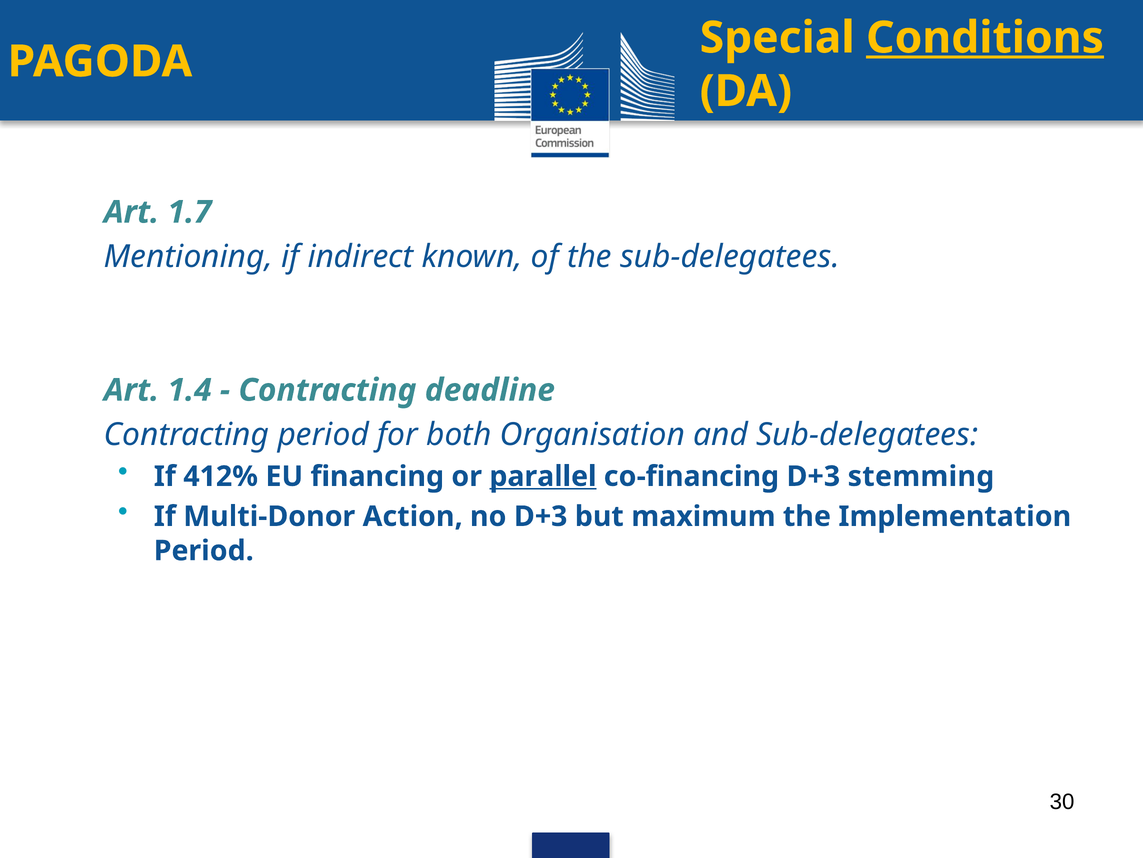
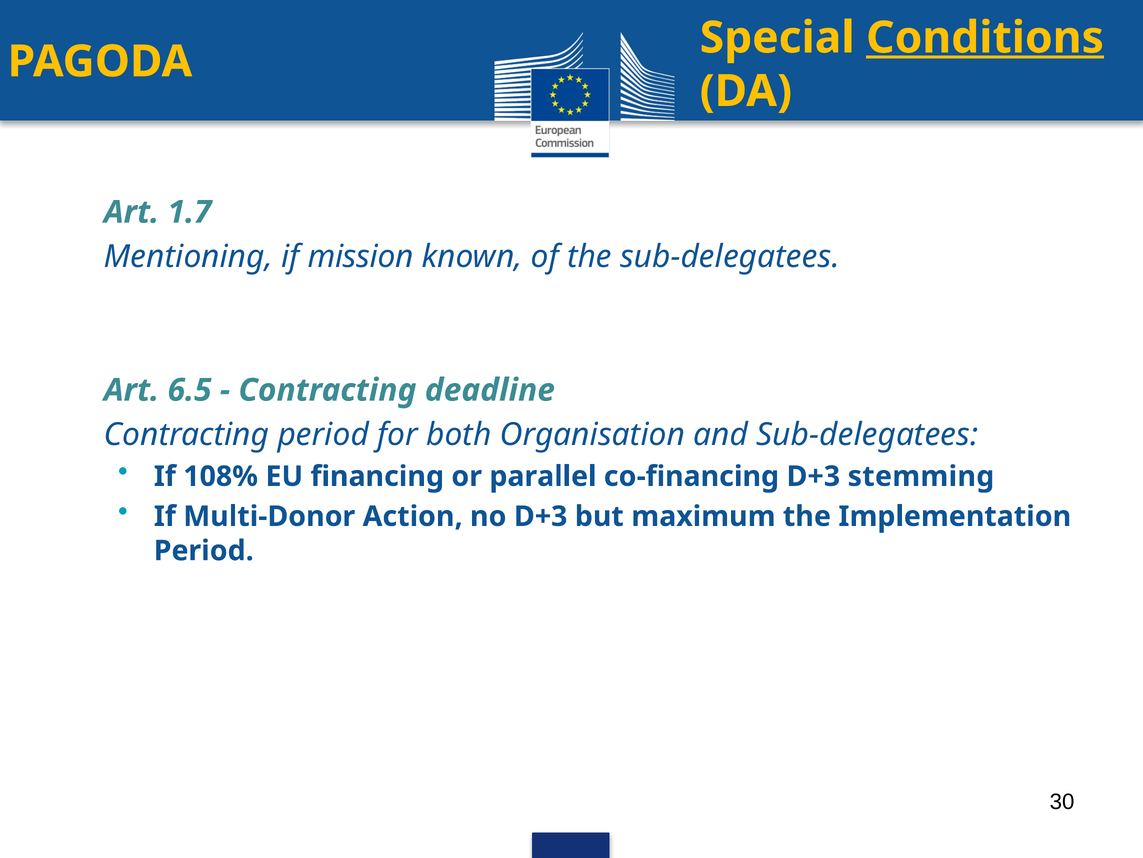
indirect: indirect -> mission
1.4: 1.4 -> 6.5
412%: 412% -> 108%
parallel underline: present -> none
